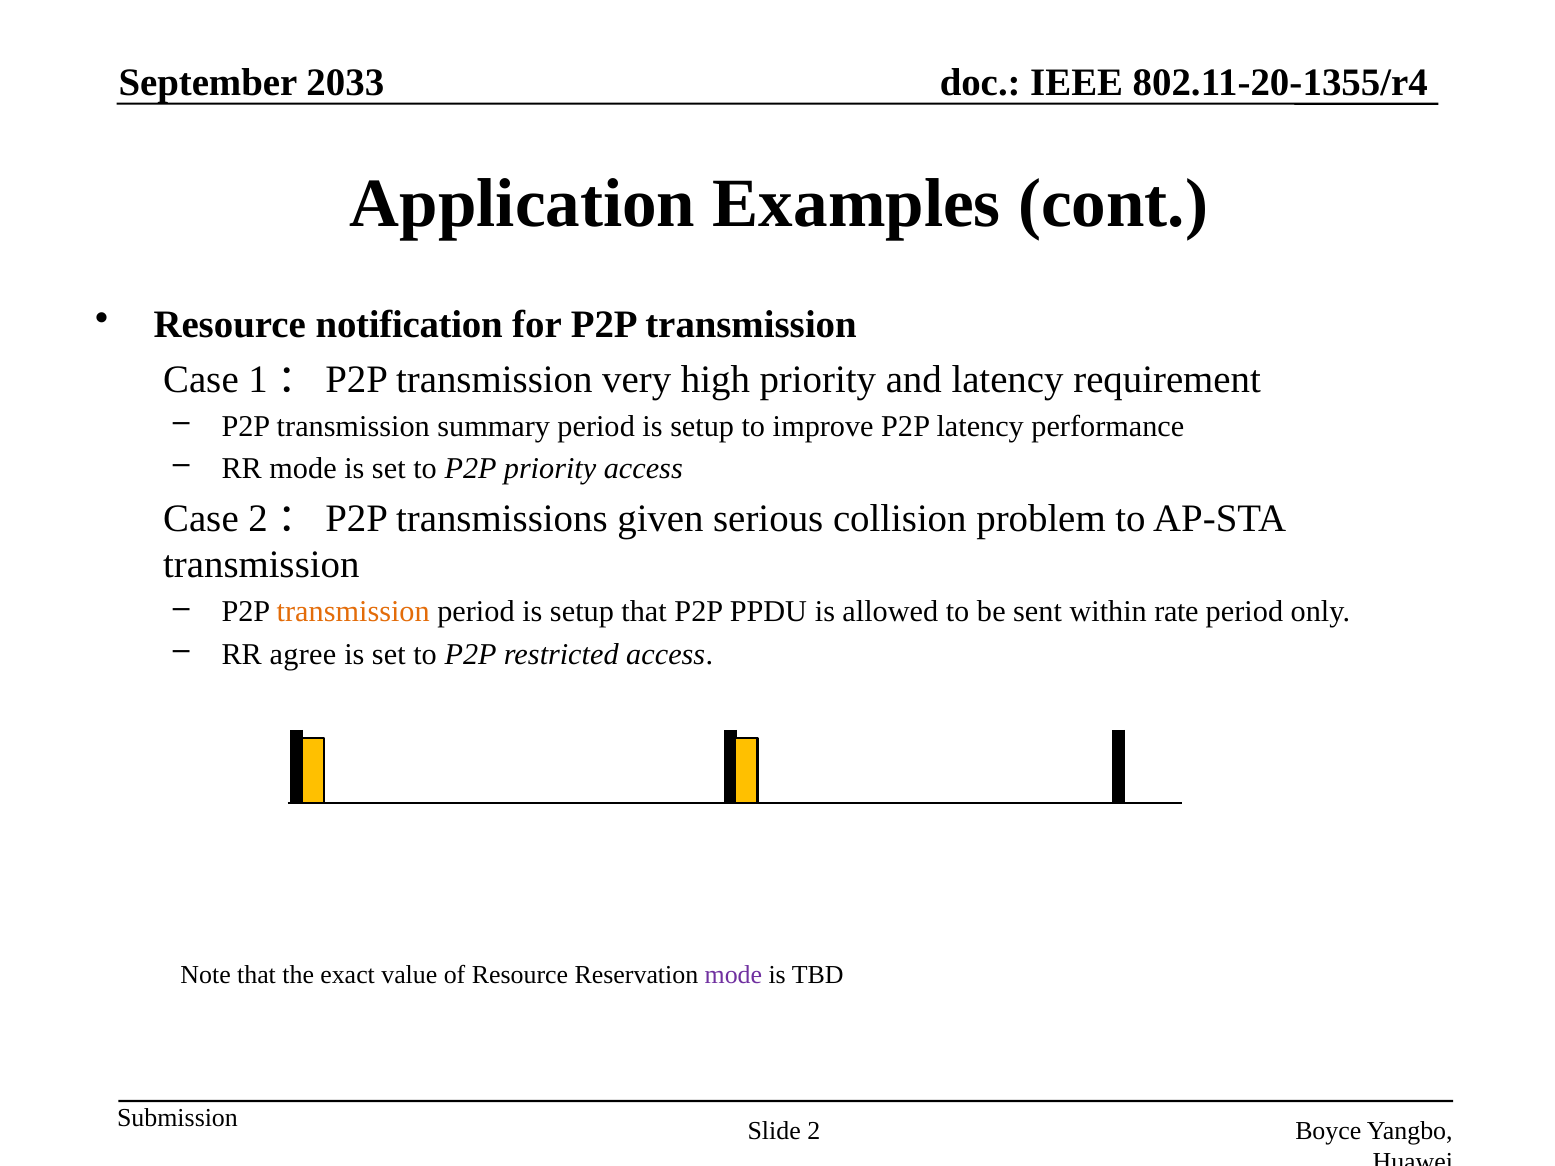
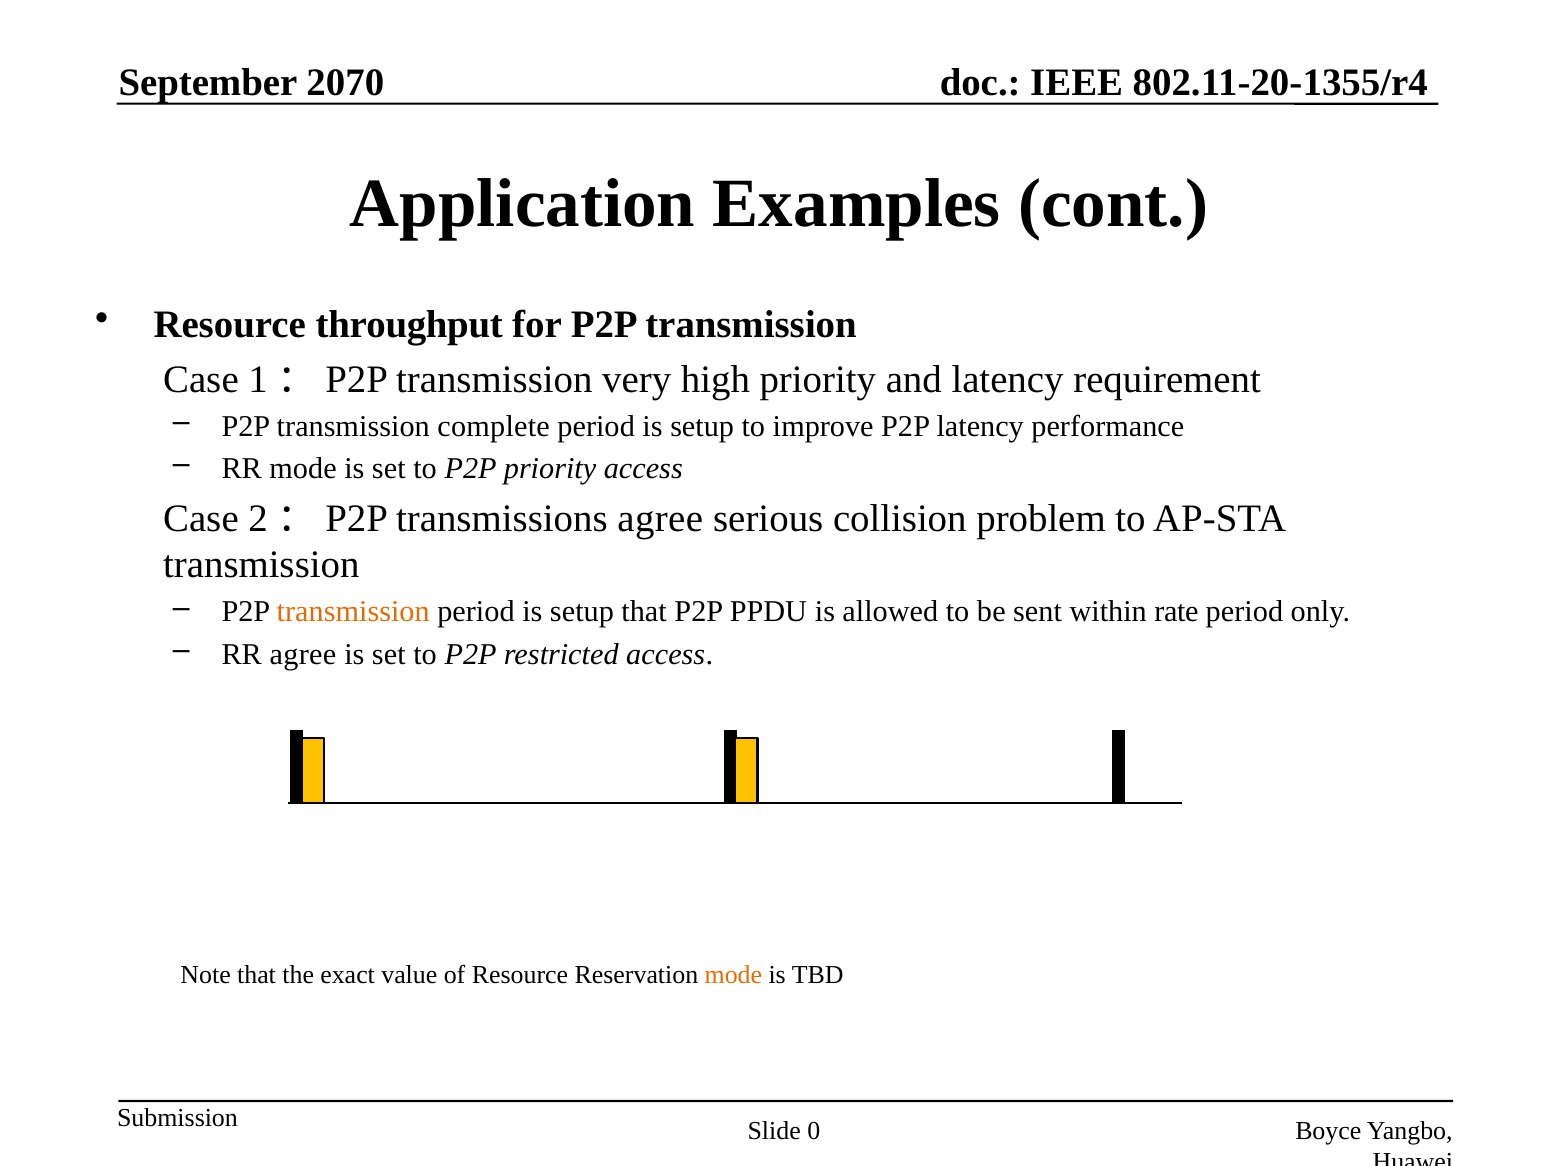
2033: 2033 -> 2070
notification: notification -> throughput
summary: summary -> complete
transmissions given: given -> agree
mode at (733, 975) colour: purple -> orange
2: 2 -> 0
